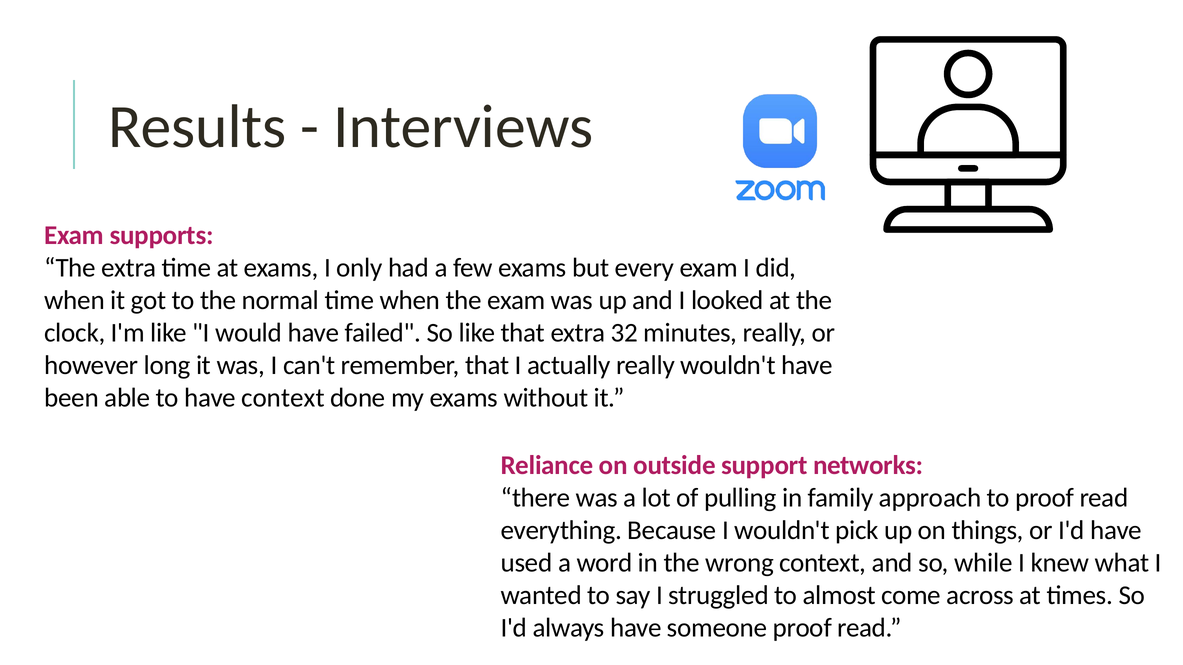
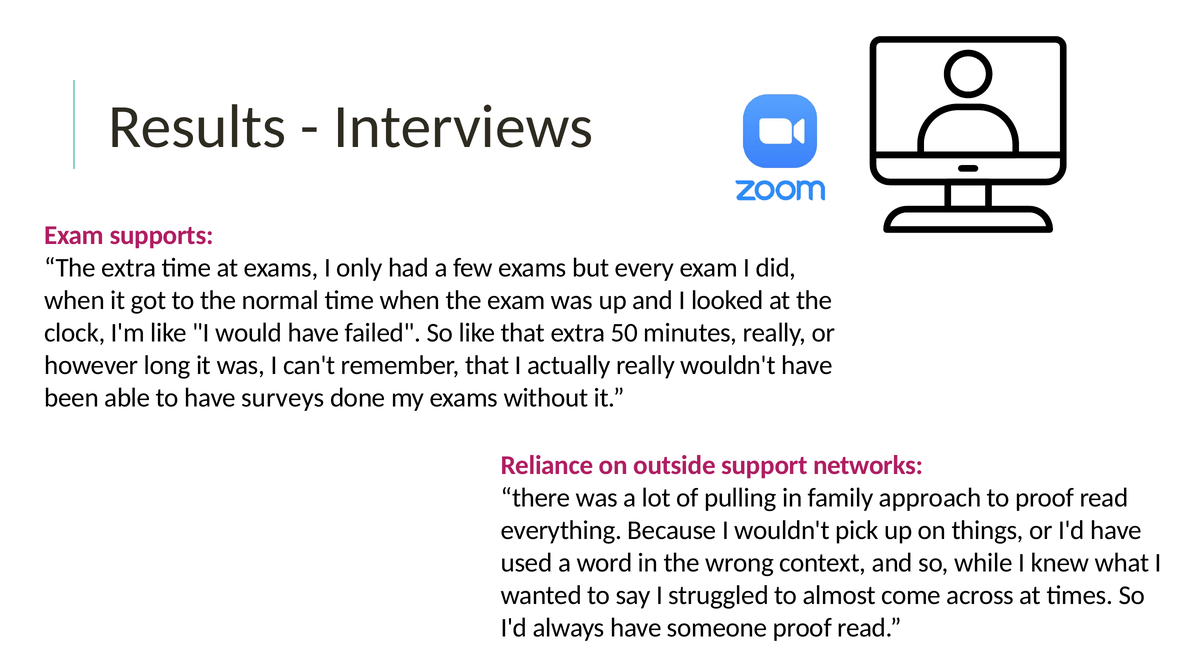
32: 32 -> 50
have context: context -> surveys
